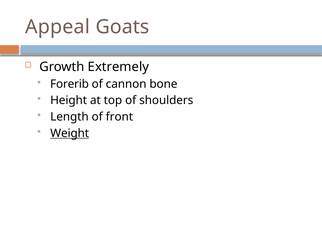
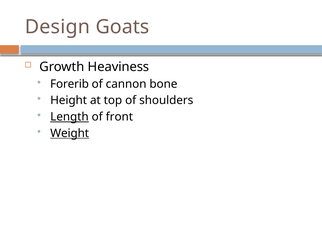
Appeal: Appeal -> Design
Extremely: Extremely -> Heaviness
Length underline: none -> present
